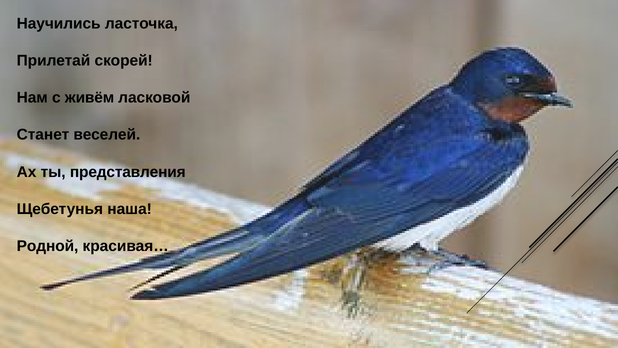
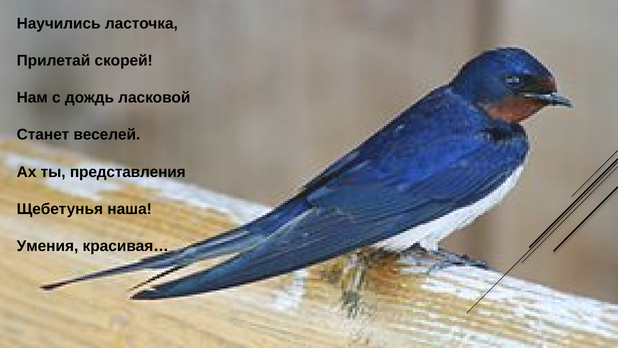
живём: живём -> дождь
Родной: Родной -> Умения
